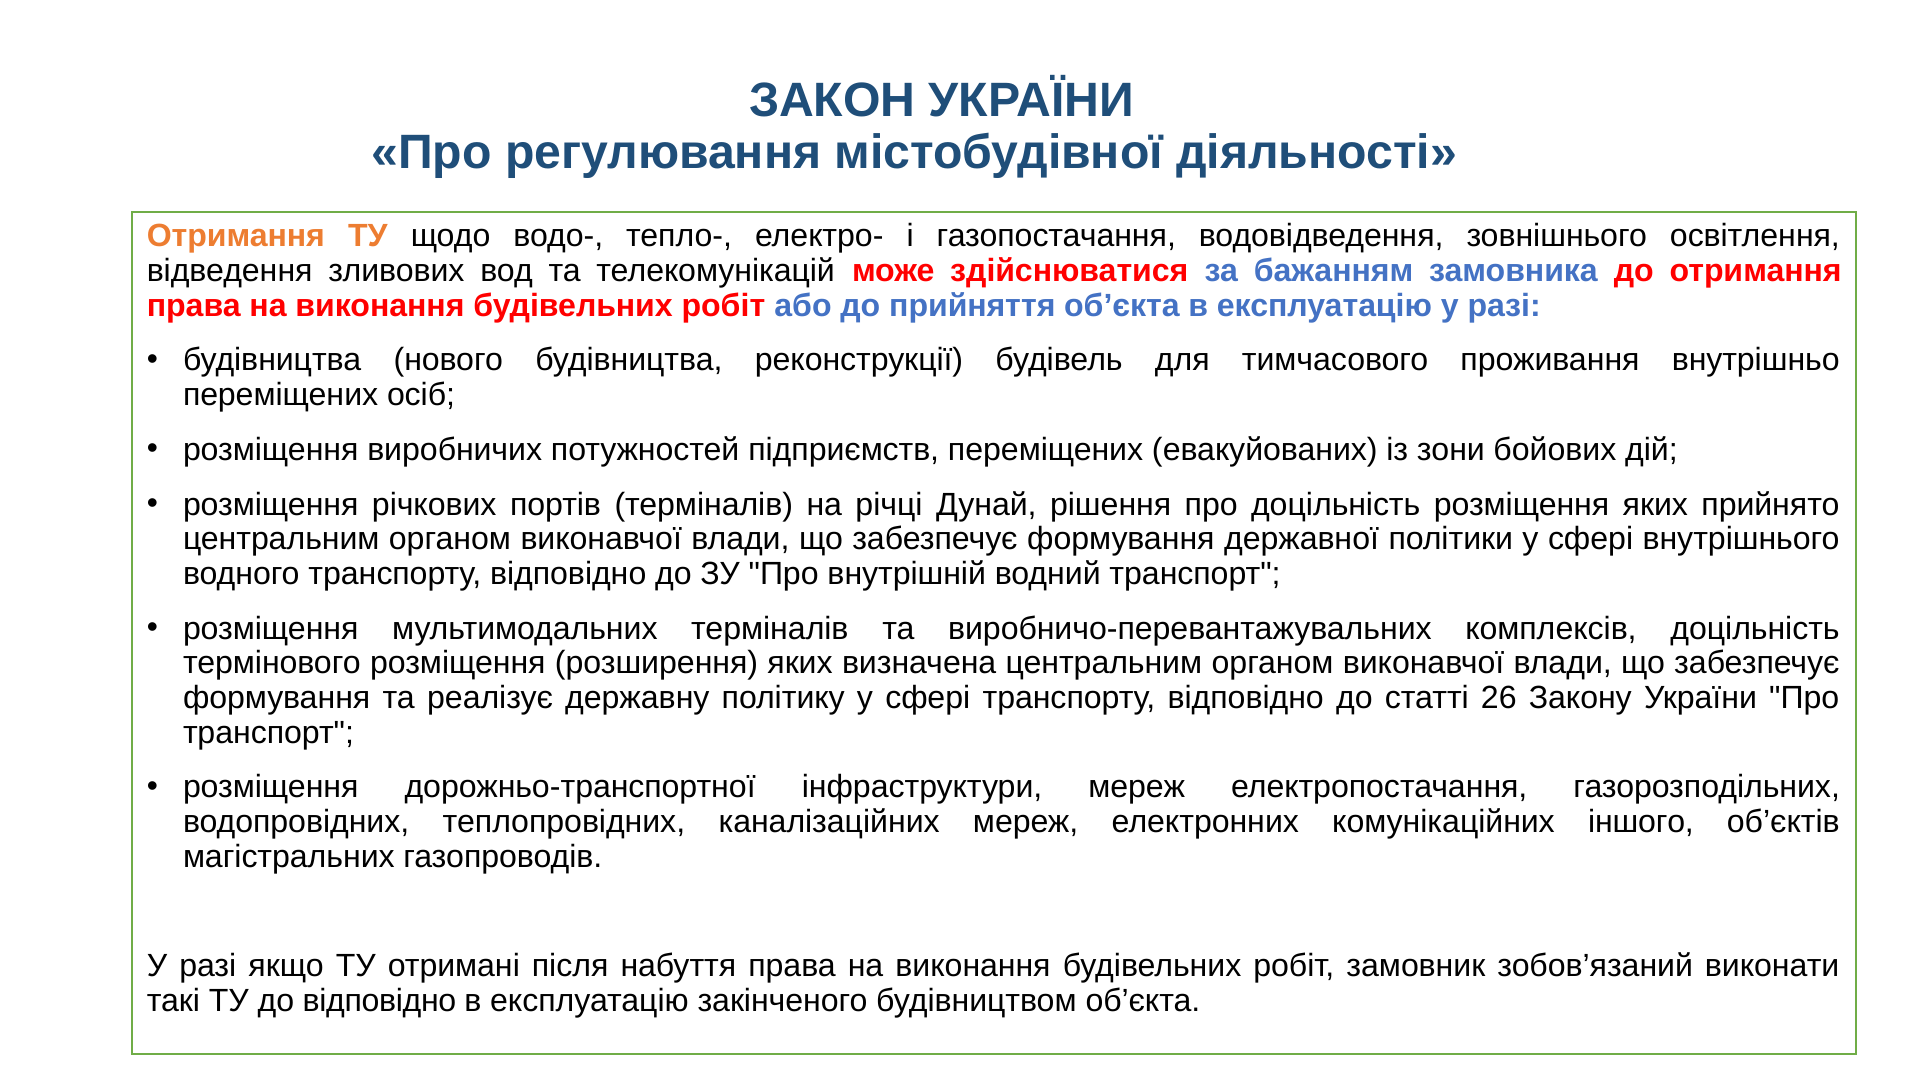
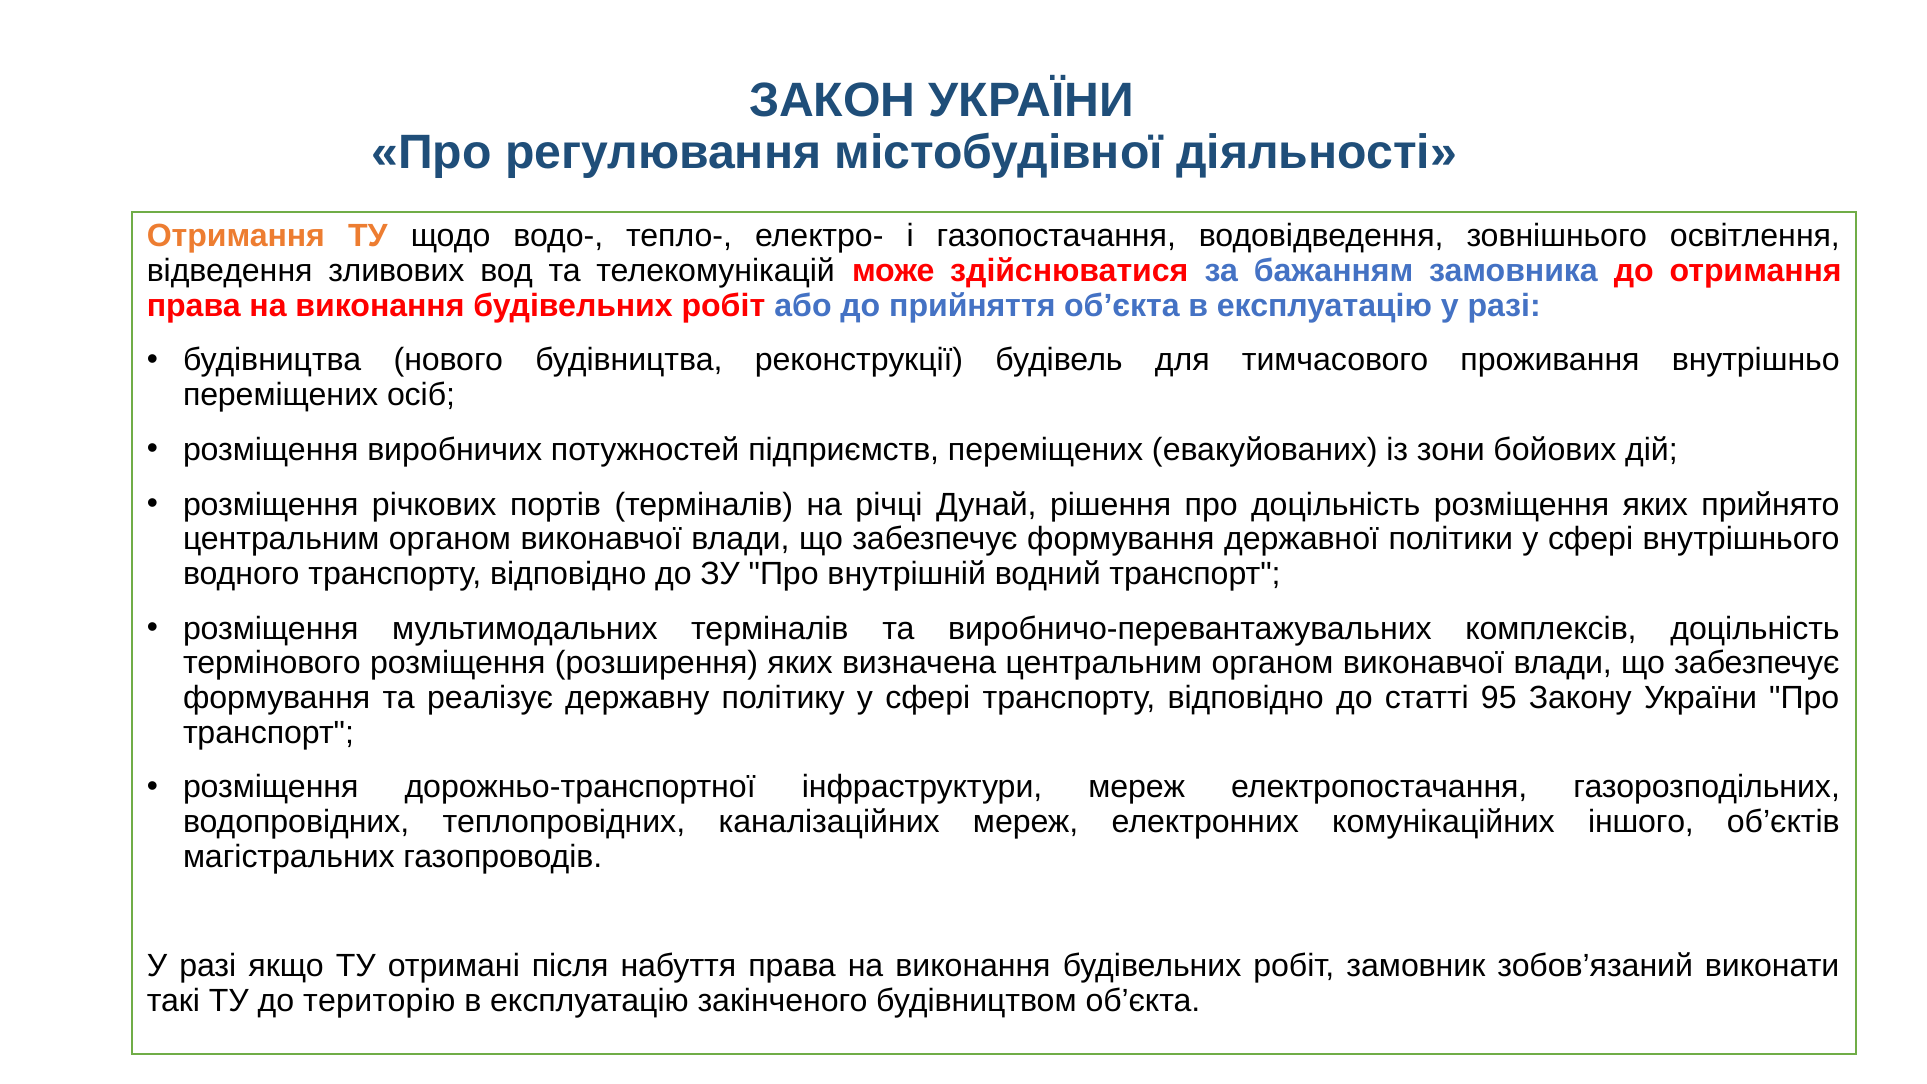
26: 26 -> 95
до відповідно: відповідно -> територію
